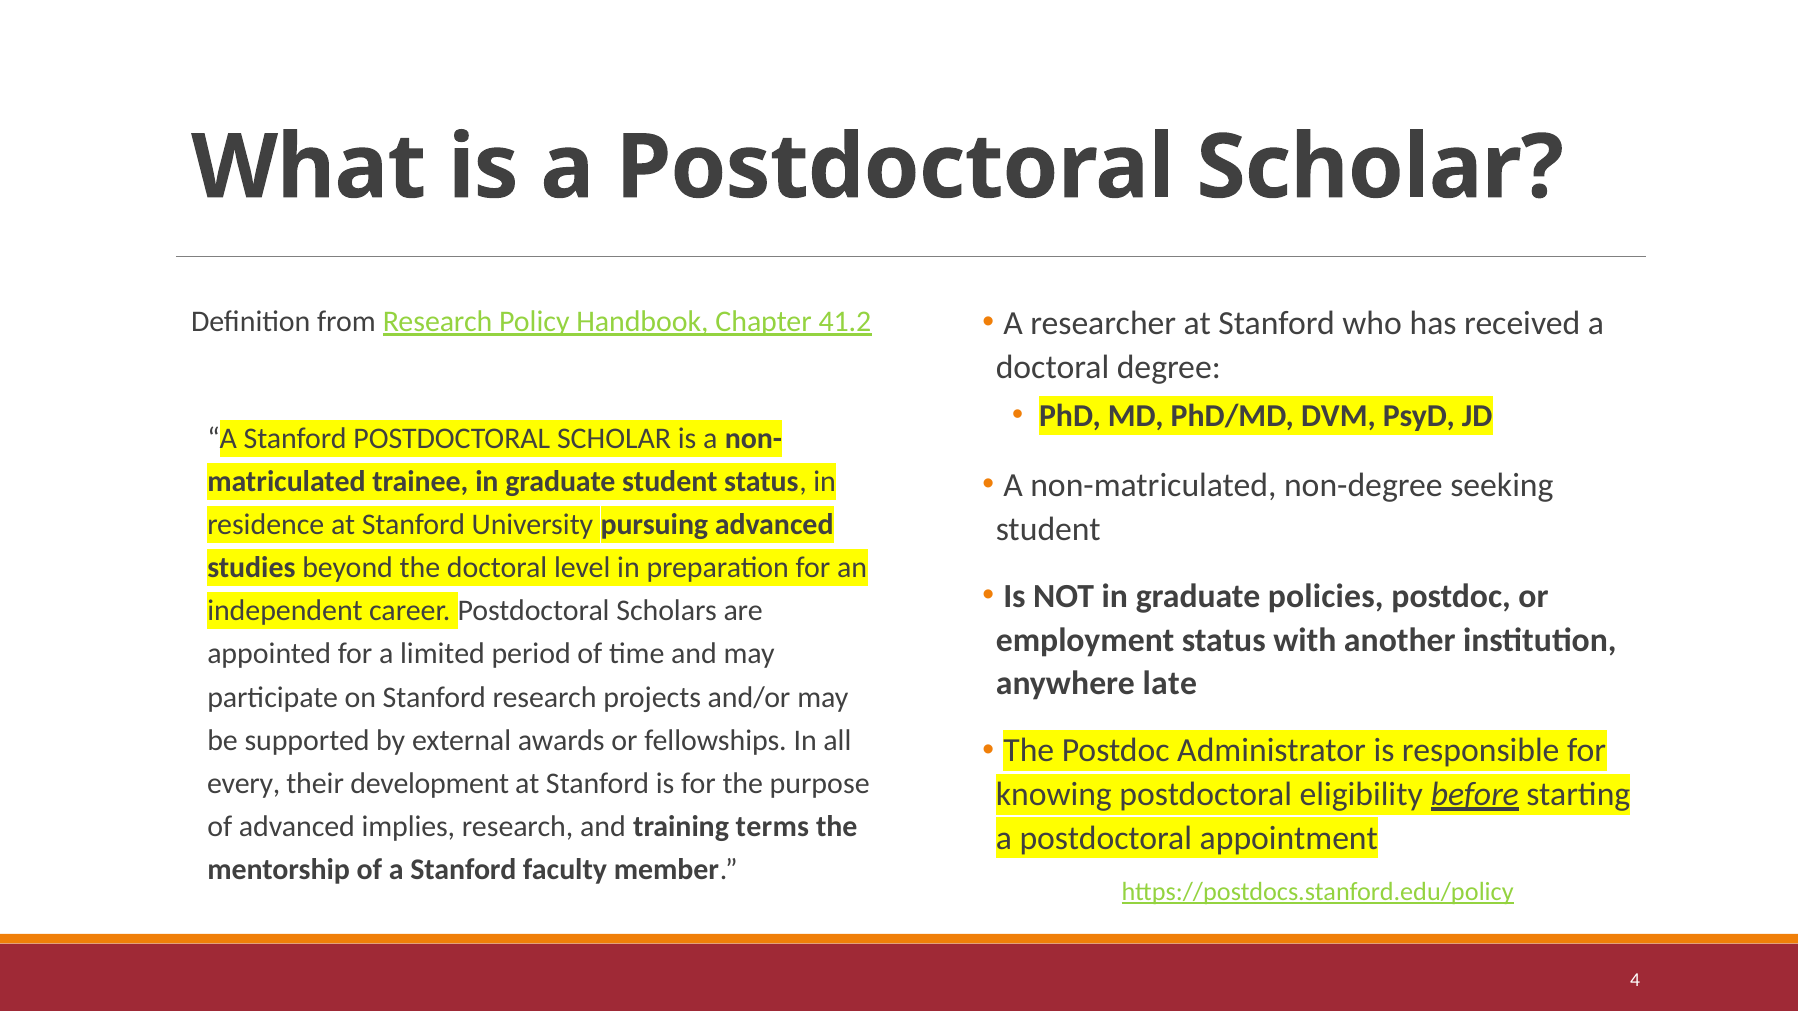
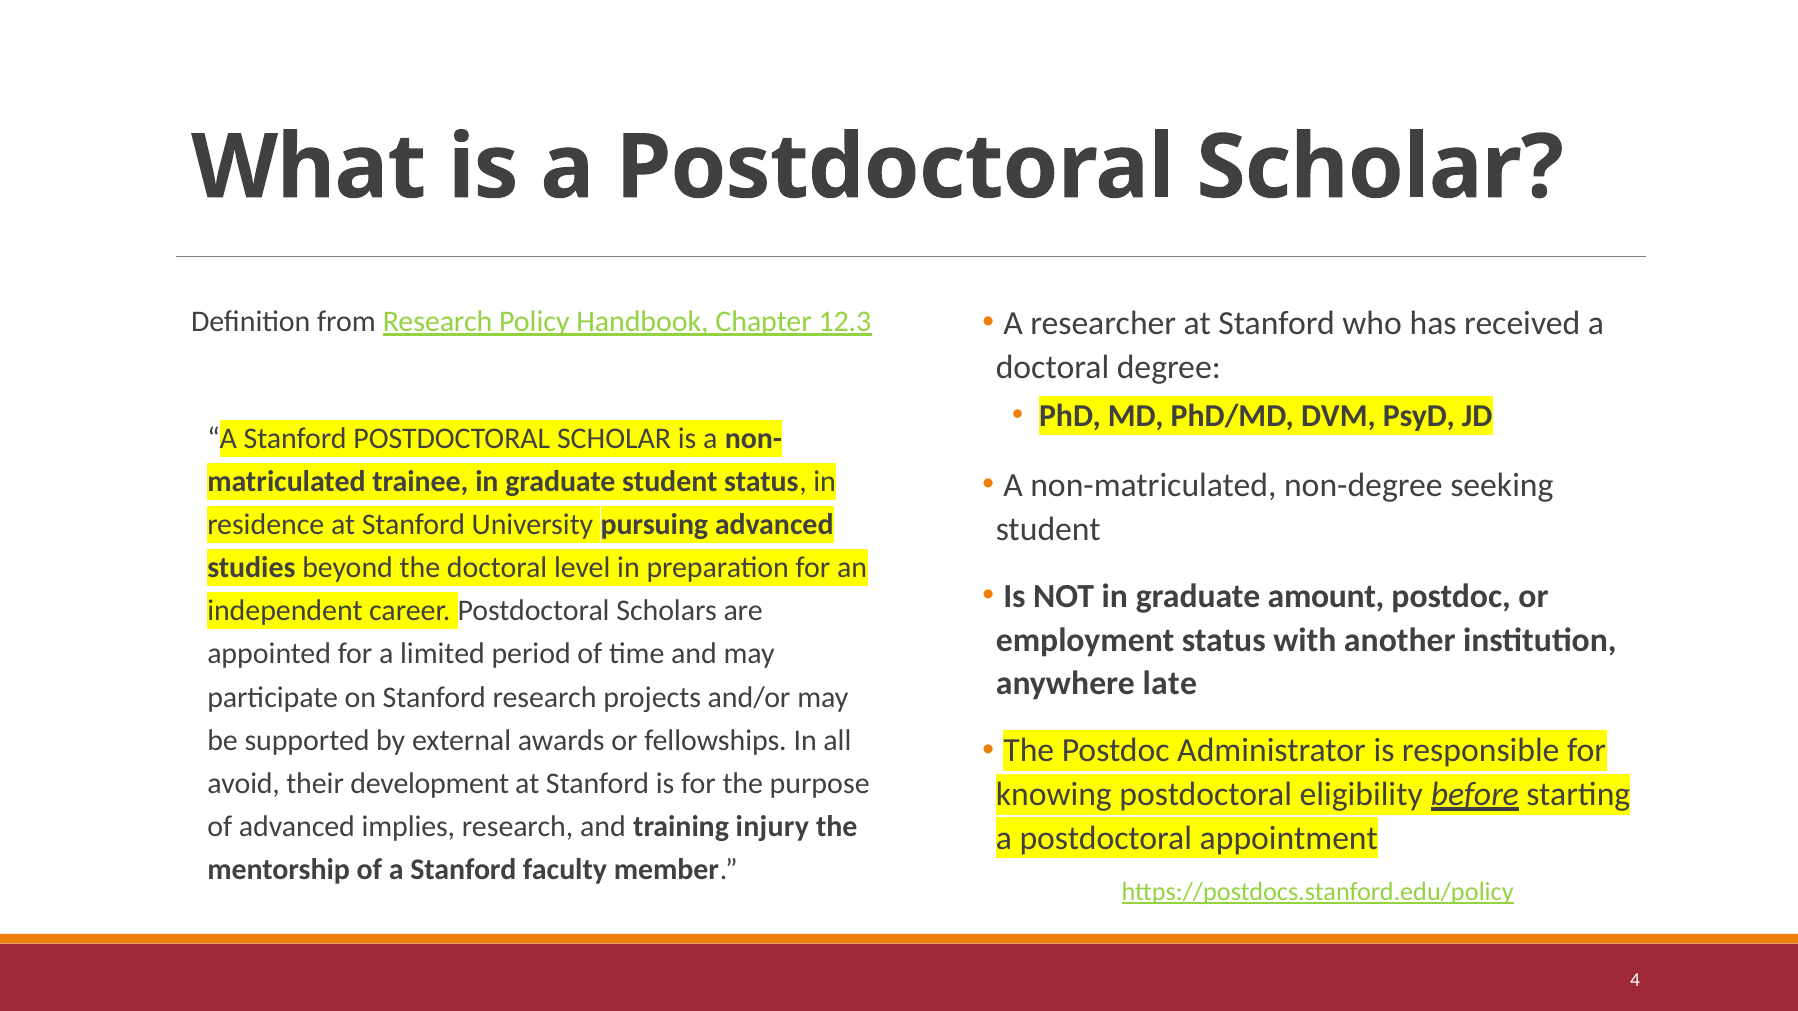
41.2: 41.2 -> 12.3
policies: policies -> amount
every: every -> avoid
terms: terms -> injury
